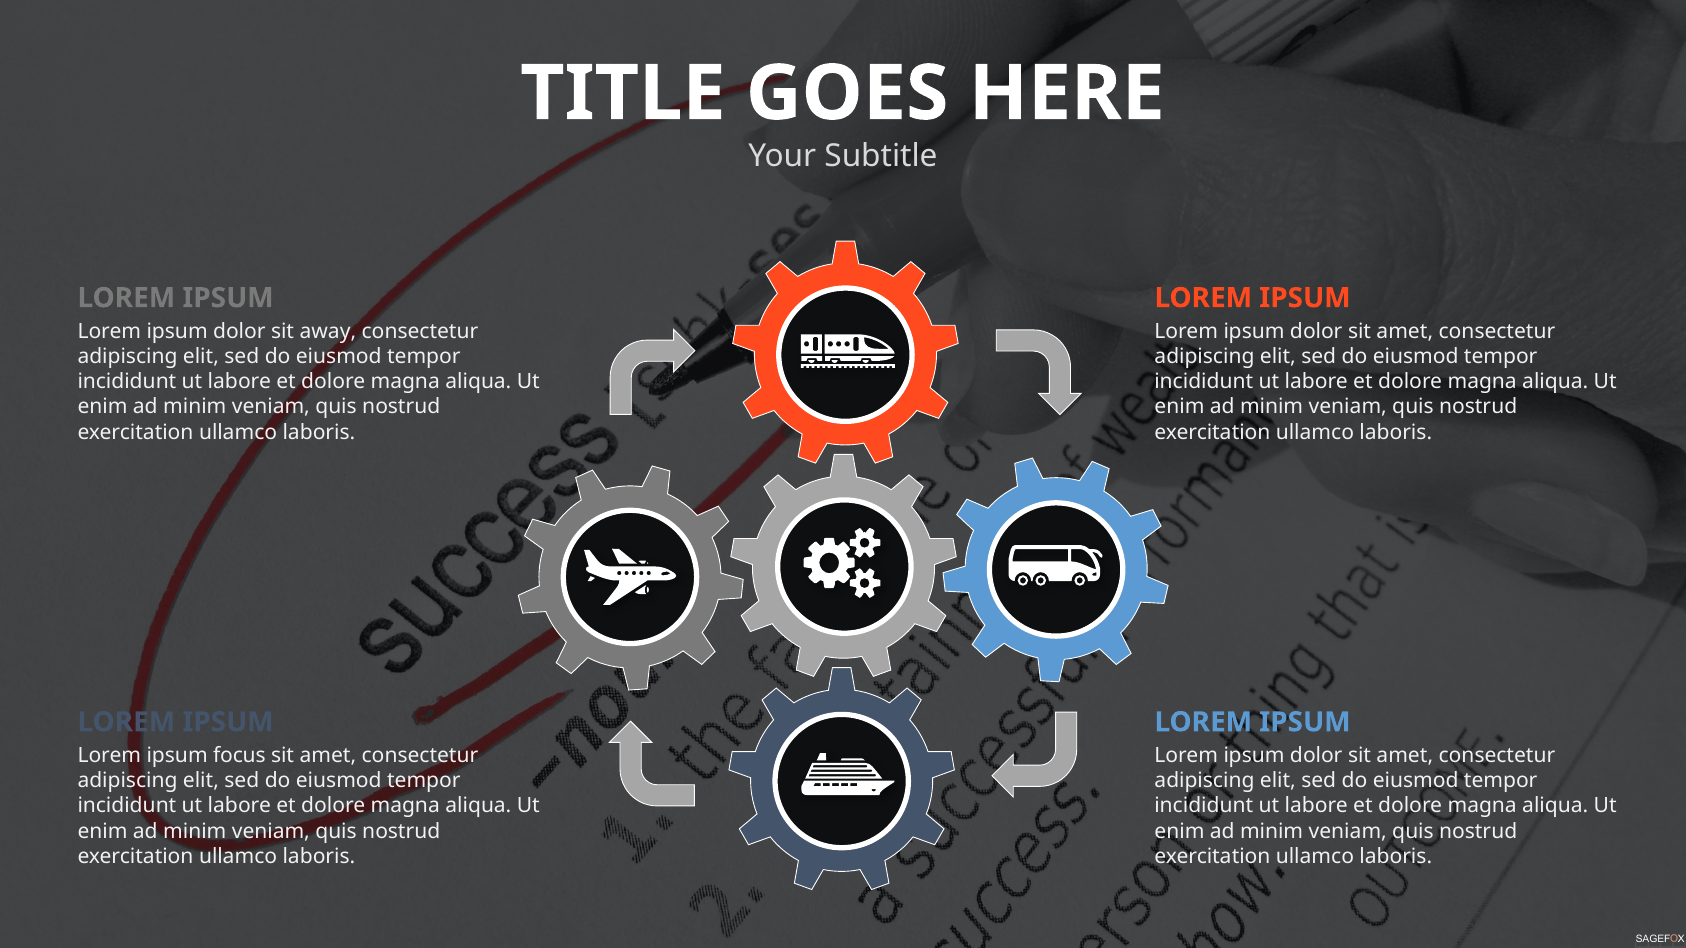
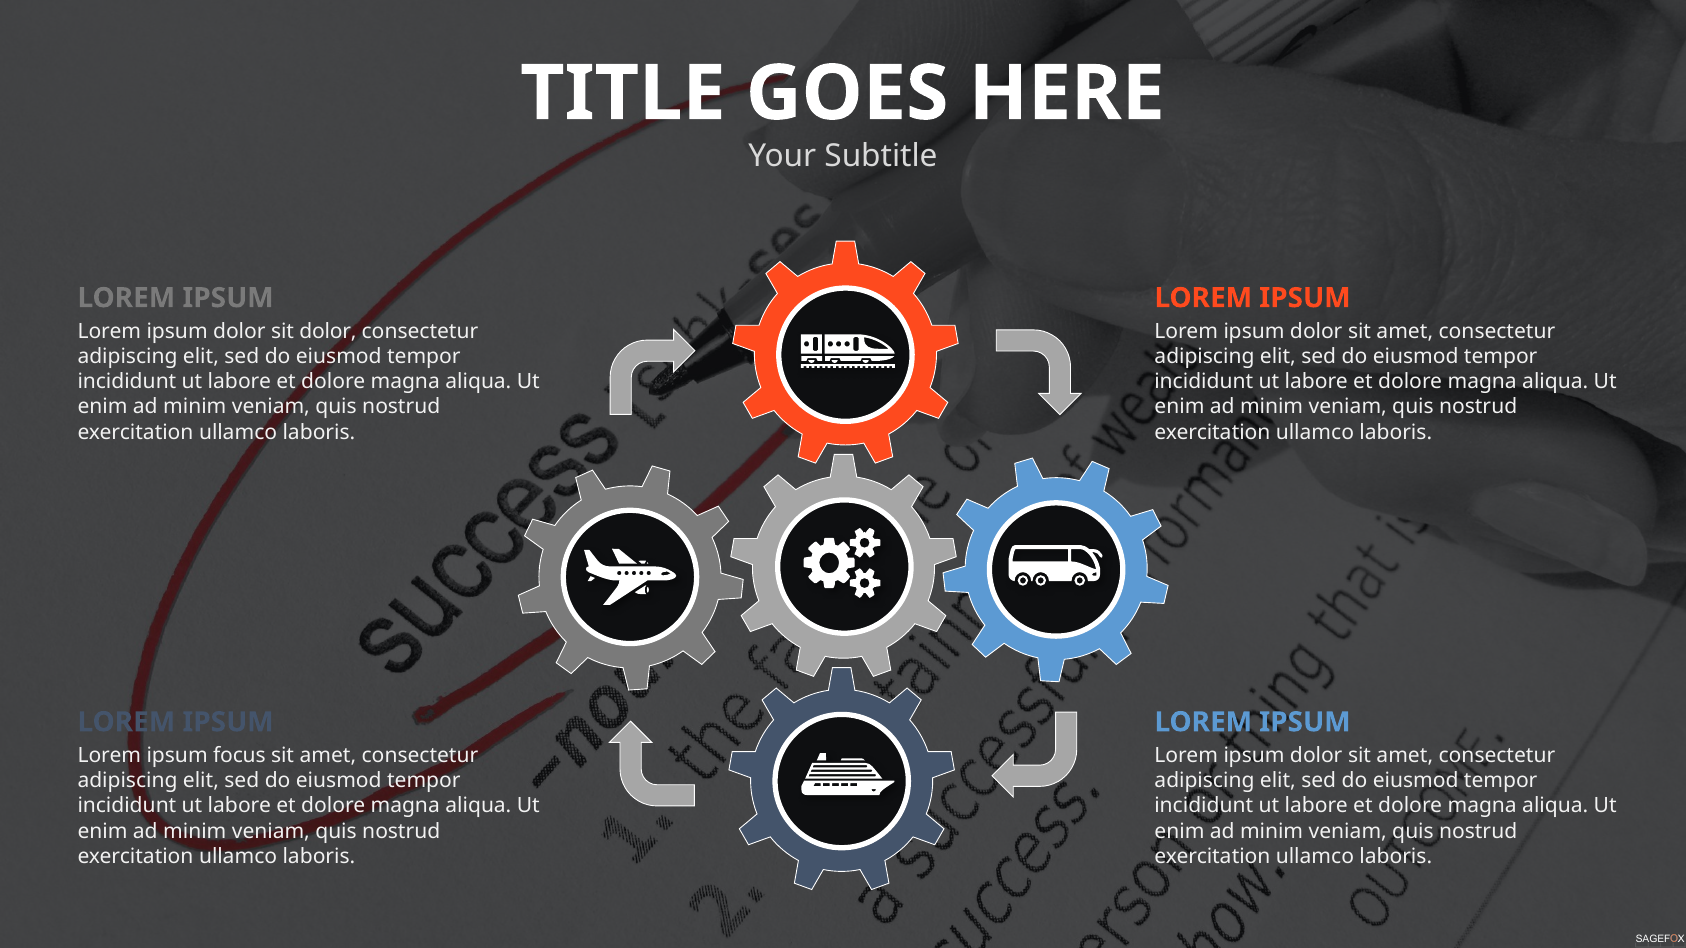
sit away: away -> dolor
